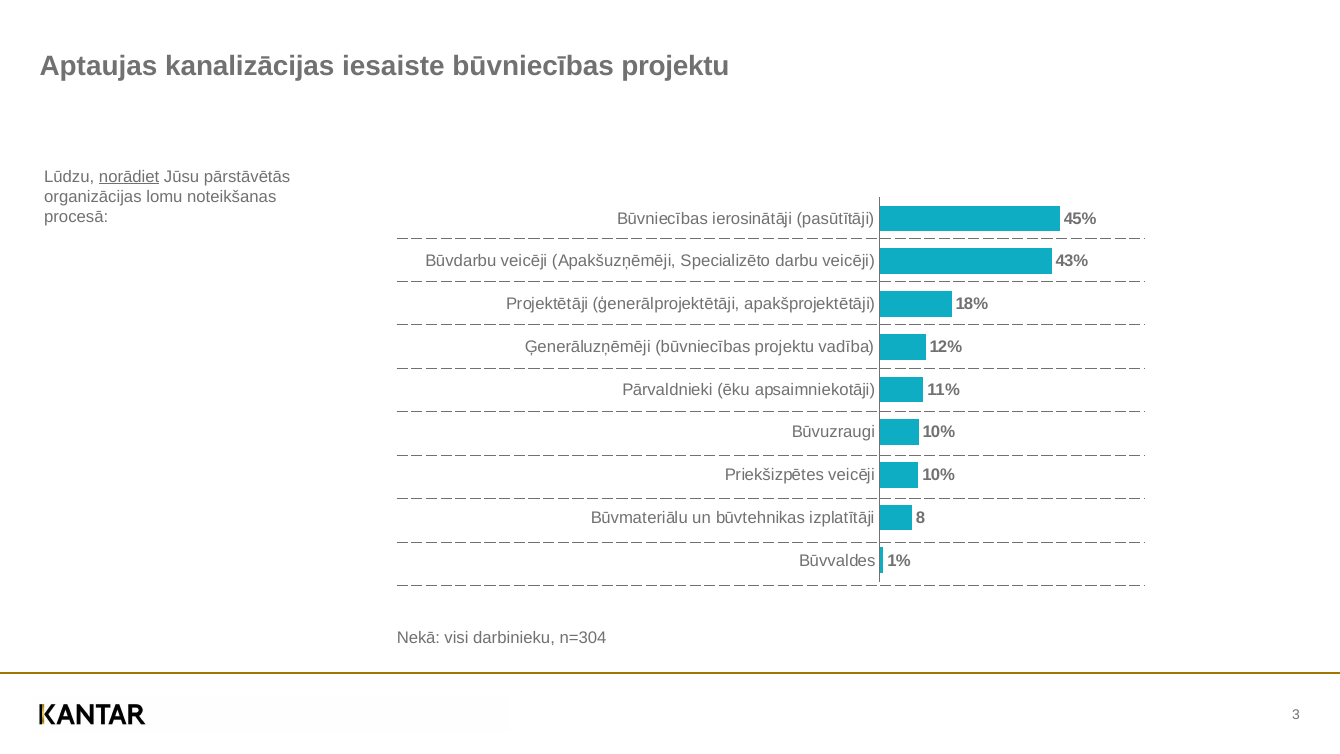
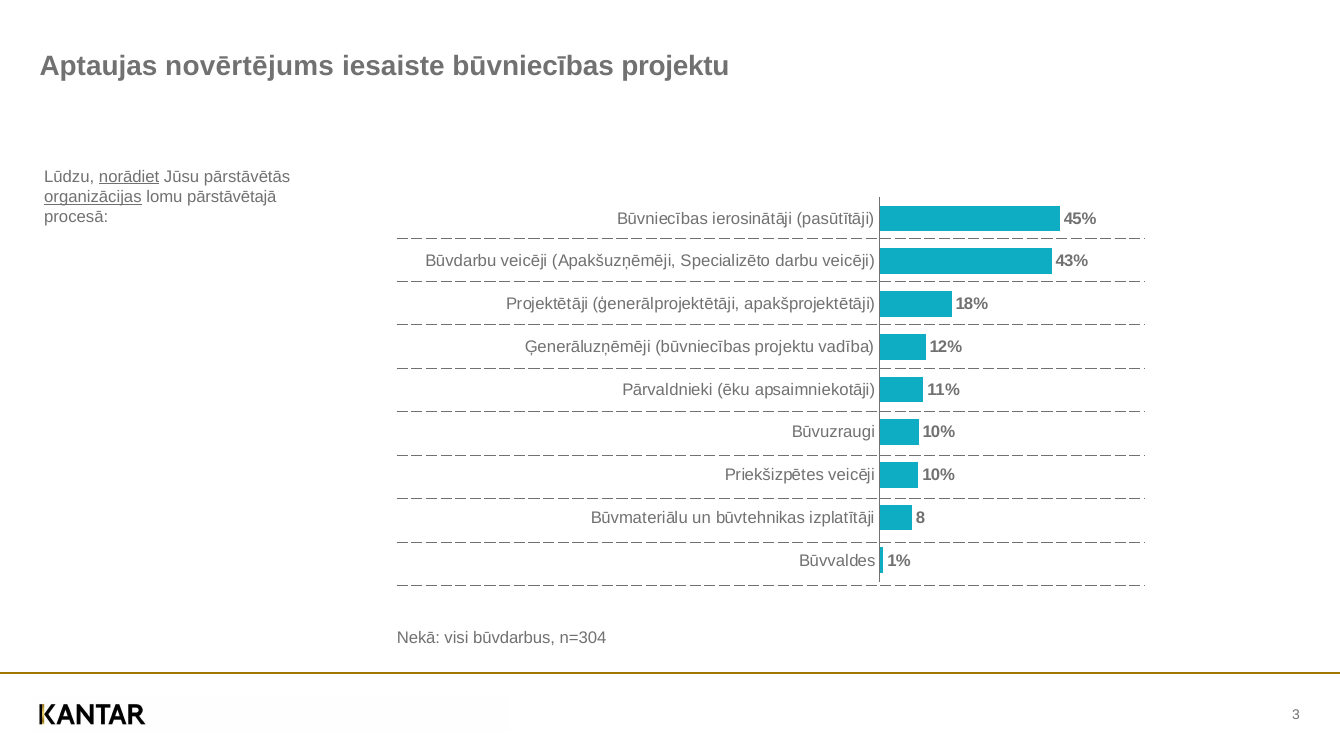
kanalizācijas: kanalizācijas -> novērtējums
organizācijas underline: none -> present
noteikšanas: noteikšanas -> pārstāvētajā
darbinieku: darbinieku -> būvdarbus
